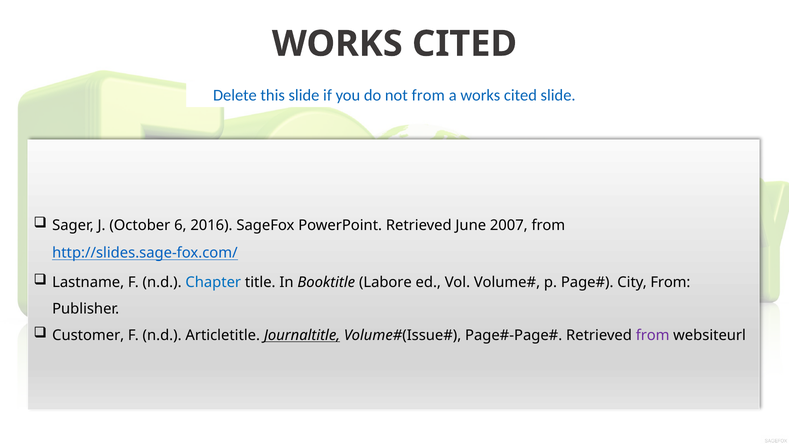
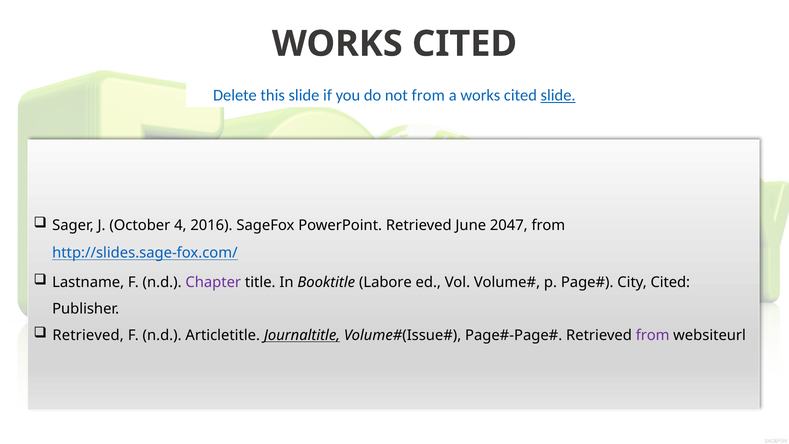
slide at (558, 95) underline: none -> present
6: 6 -> 4
2007: 2007 -> 2047
Chapter colour: blue -> purple
City From: From -> Cited
Customer at (88, 335): Customer -> Retrieved
